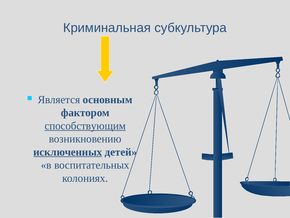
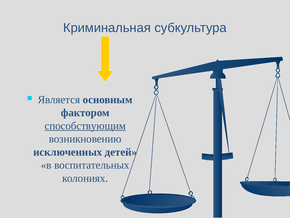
исключенных underline: present -> none
